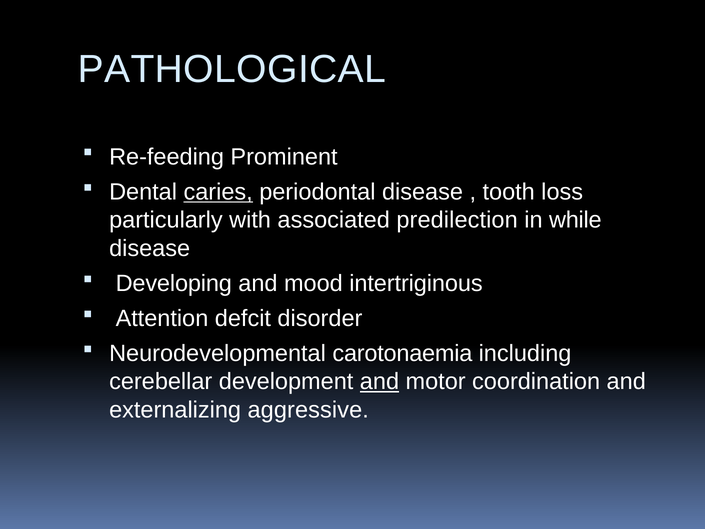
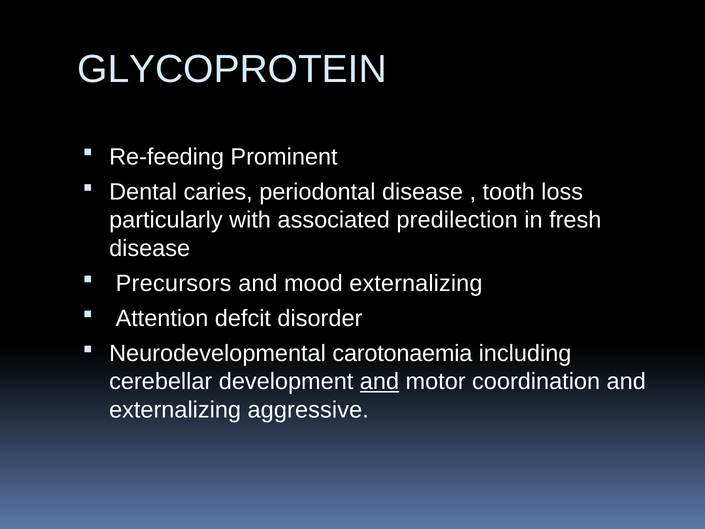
PATHOLOGICAL: PATHOLOGICAL -> GLYCOPROTEIN
caries underline: present -> none
while: while -> fresh
Developing: Developing -> Precursors
mood intertriginous: intertriginous -> externalizing
